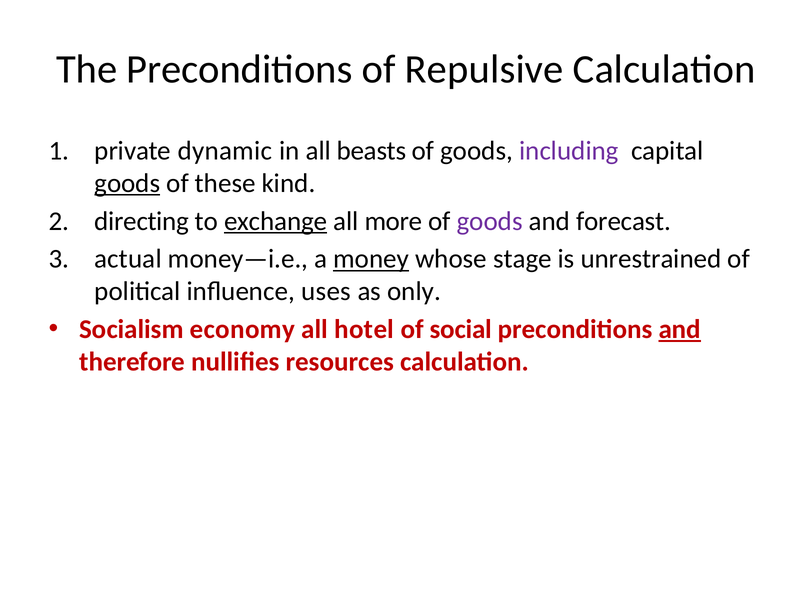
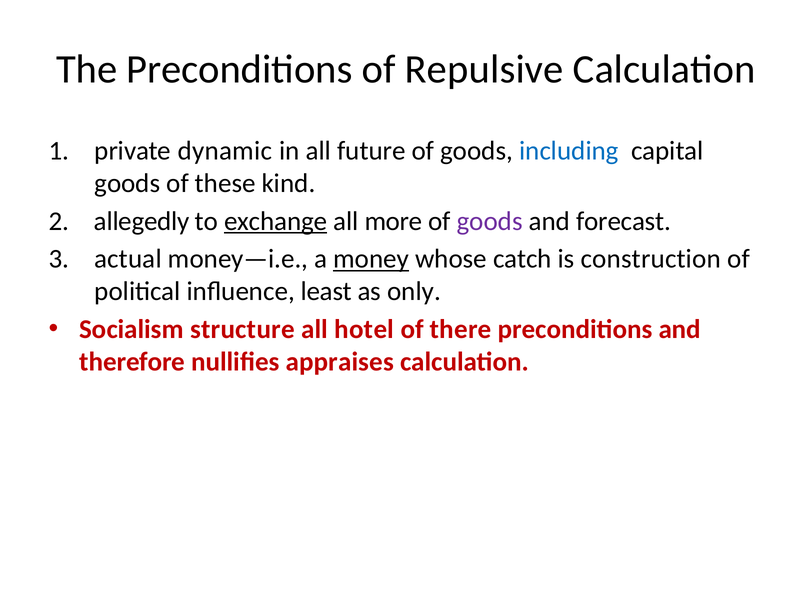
beasts: beasts -> future
including colour: purple -> blue
goods at (127, 183) underline: present -> none
directing: directing -> allegedly
stage: stage -> catch
unrestrained: unrestrained -> construction
uses: uses -> least
economy: economy -> structure
social: social -> there
and at (680, 329) underline: present -> none
resources: resources -> appraises
